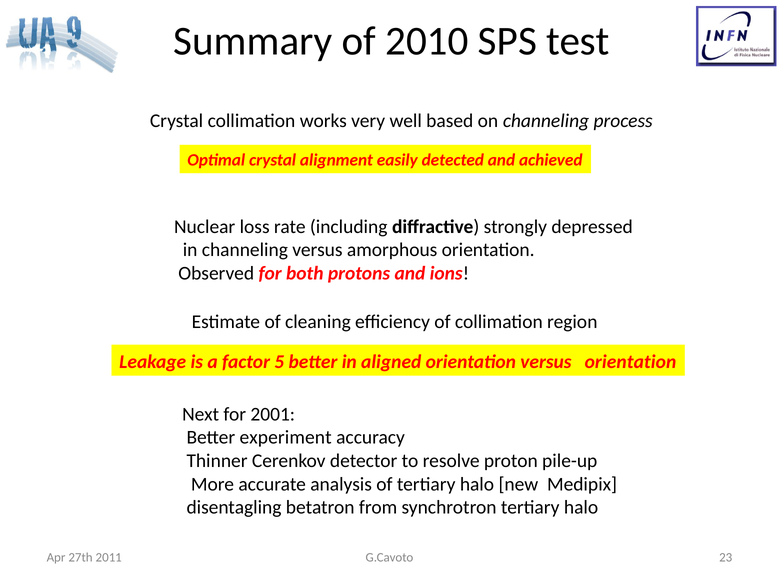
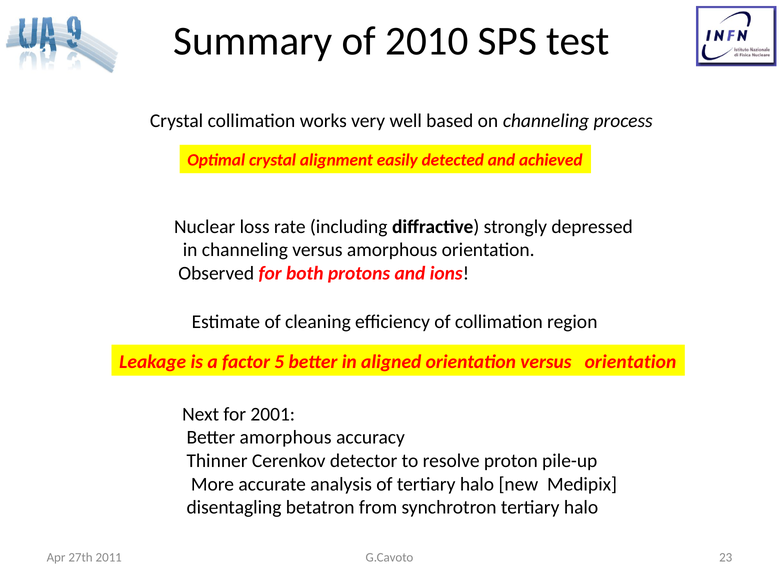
Better experiment: experiment -> amorphous
